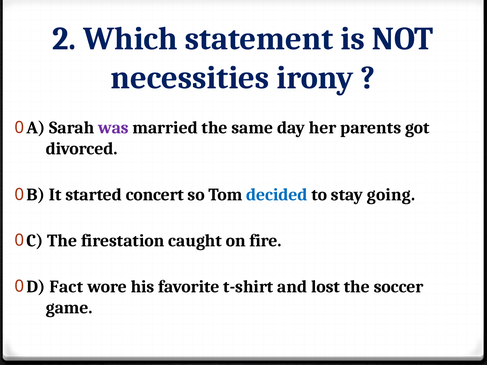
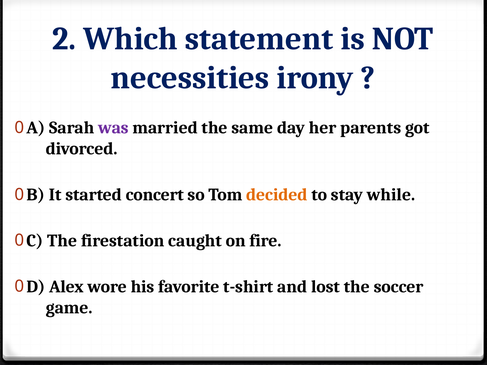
decided colour: blue -> orange
going: going -> while
Fact: Fact -> Alex
